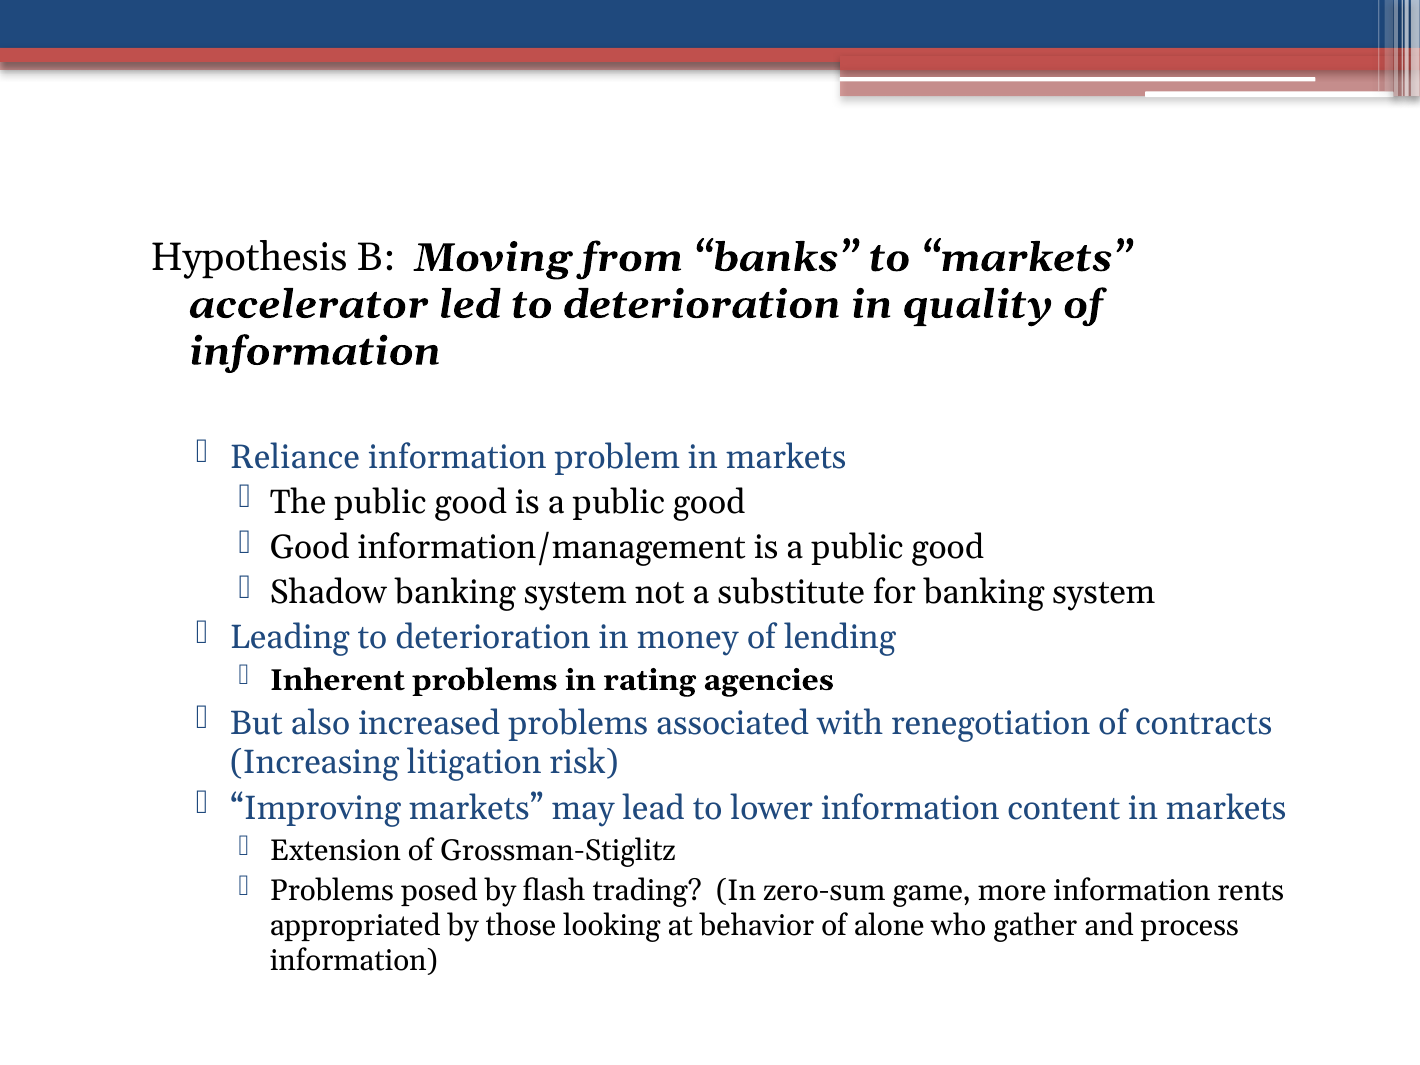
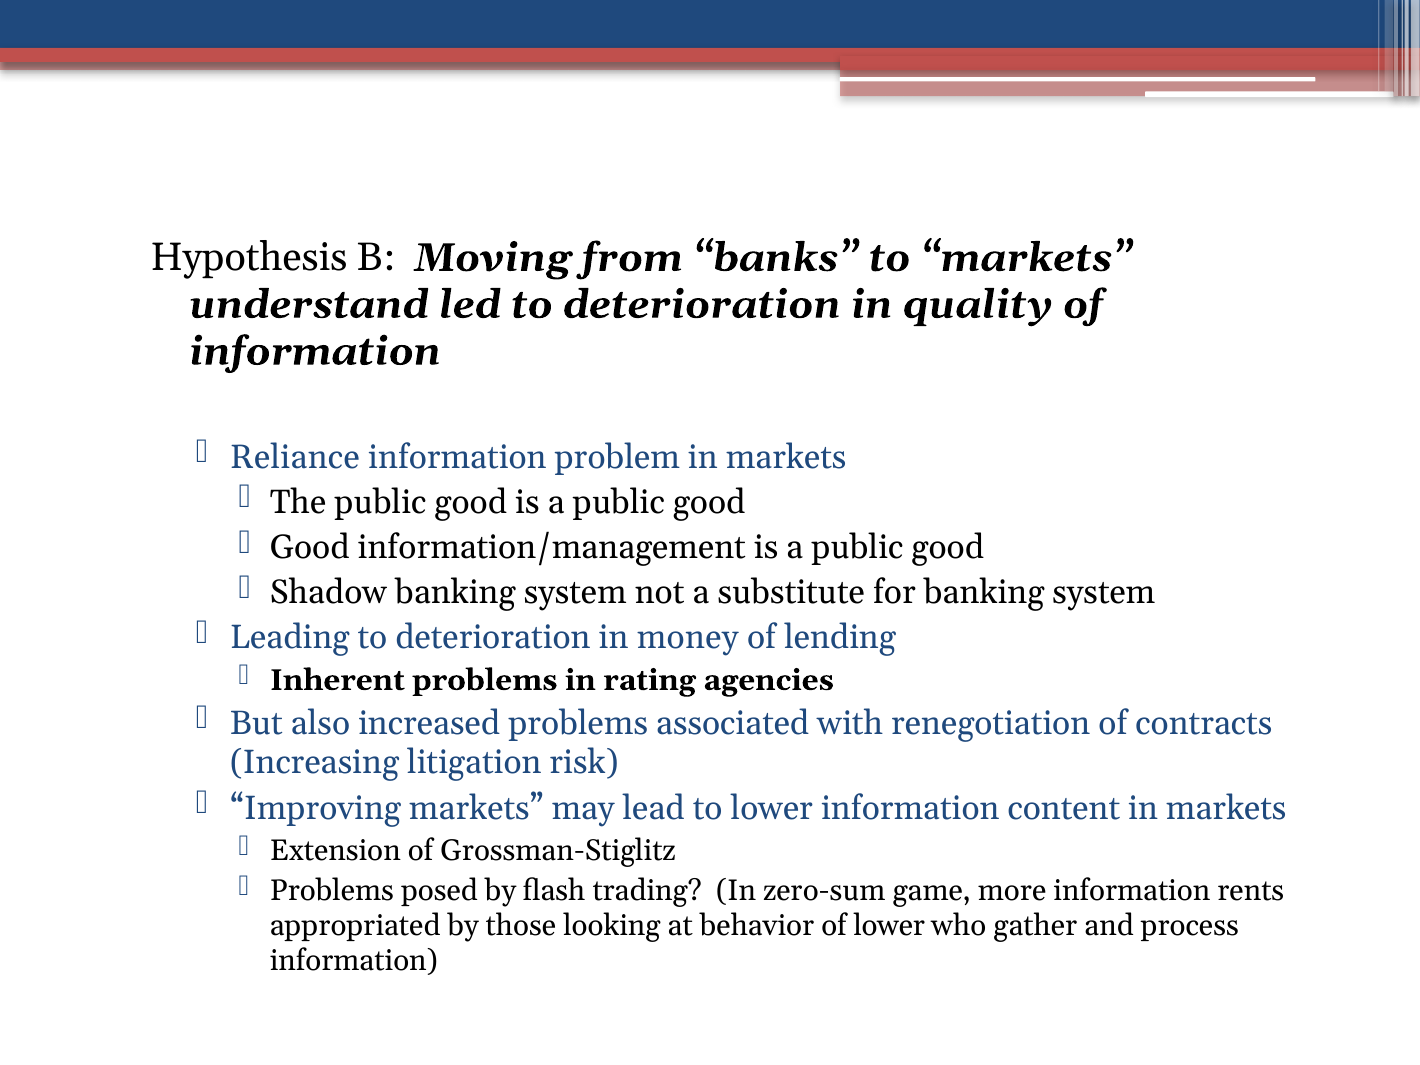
accelerator: accelerator -> understand
of alone: alone -> lower
